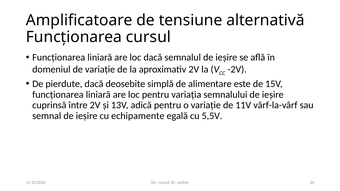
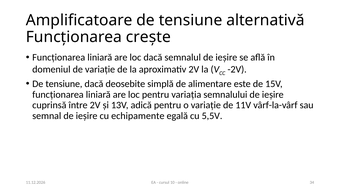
Funcționarea cursul: cursul -> crește
pierdute at (64, 84): pierdute -> tensiune
